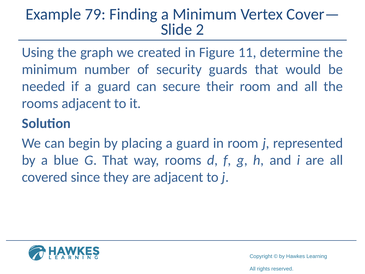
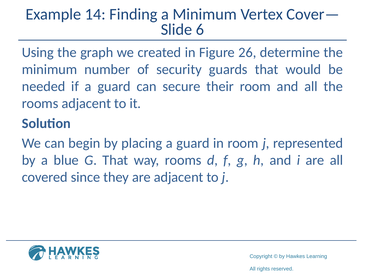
79: 79 -> 14
2: 2 -> 6
11: 11 -> 26
